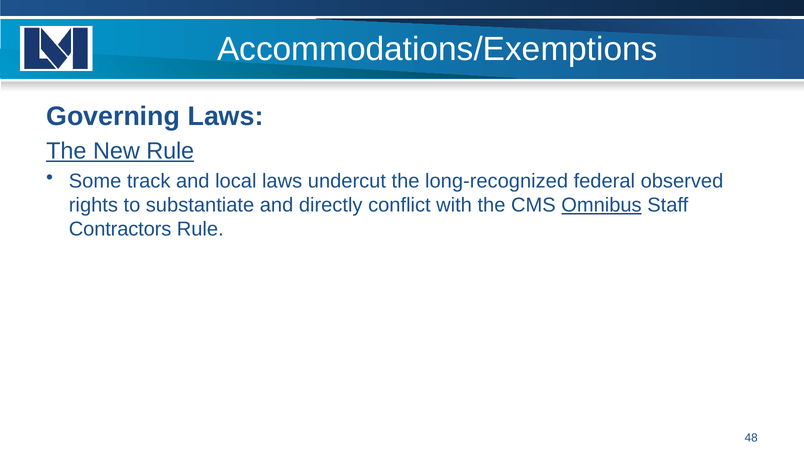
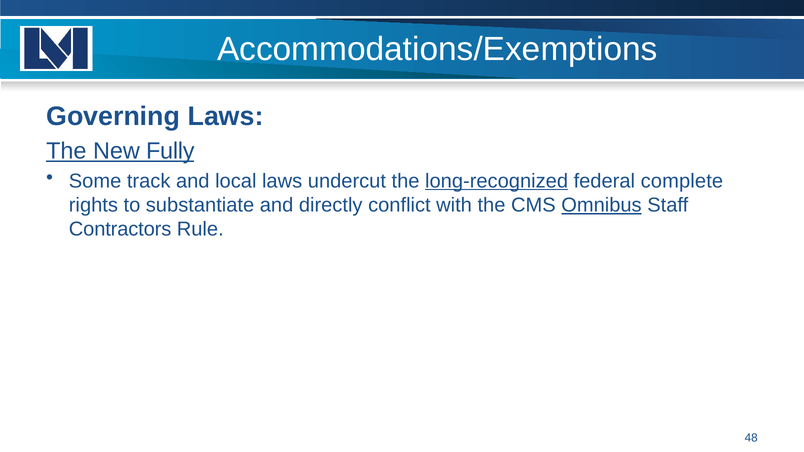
New Rule: Rule -> Fully
long-recognized underline: none -> present
observed: observed -> complete
